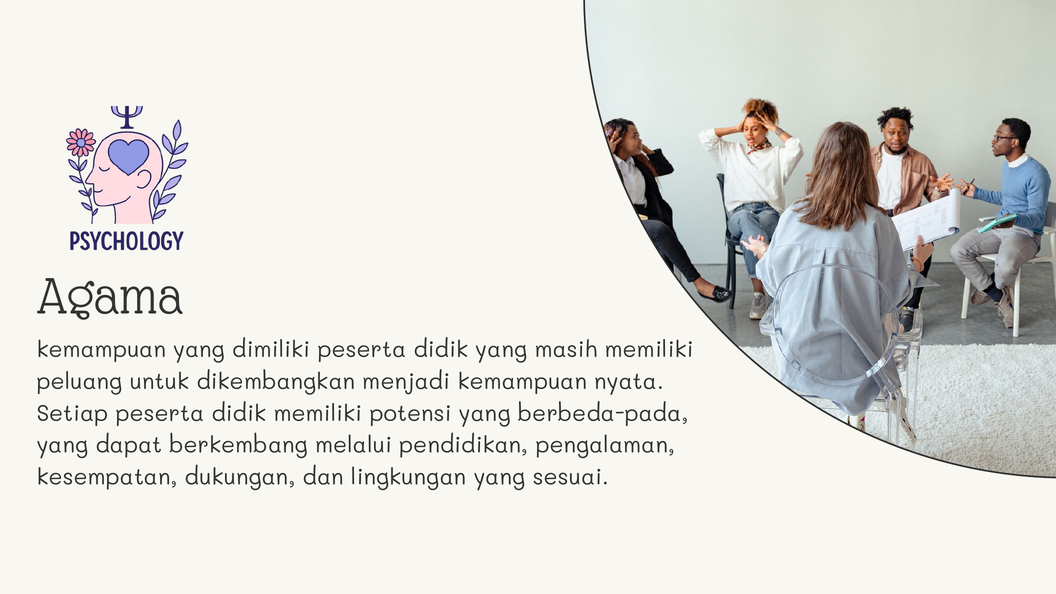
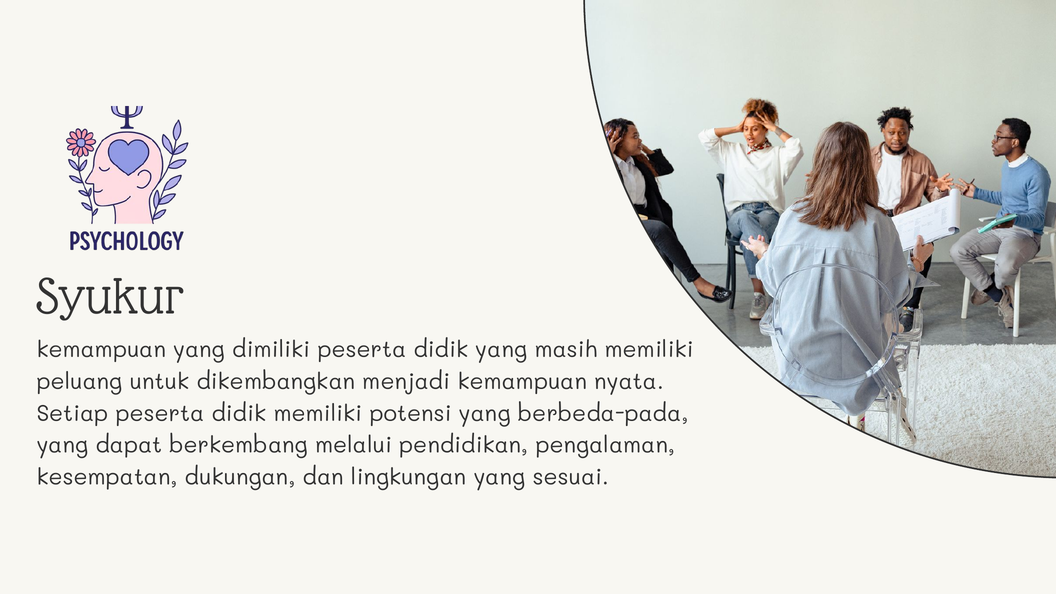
Agama: Agama -> Syukur
